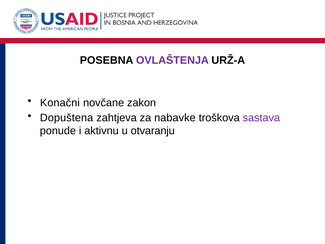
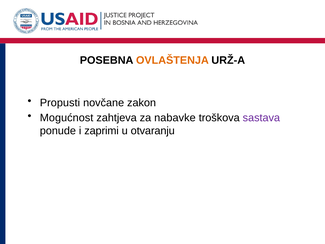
OVLAŠTENJA colour: purple -> orange
Konačni: Konačni -> Propusti
Dopuštena: Dopuštena -> Mogućnost
aktivnu: aktivnu -> zaprimi
